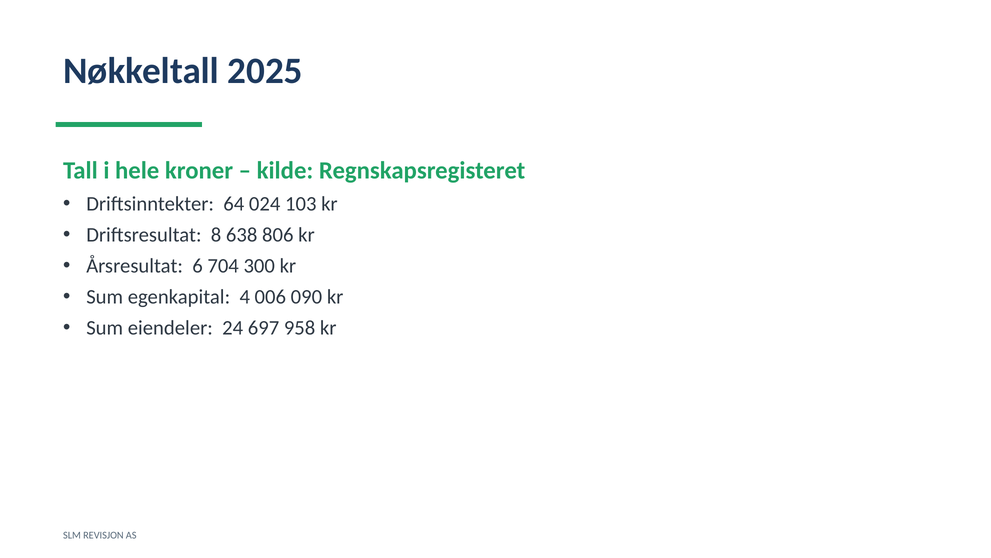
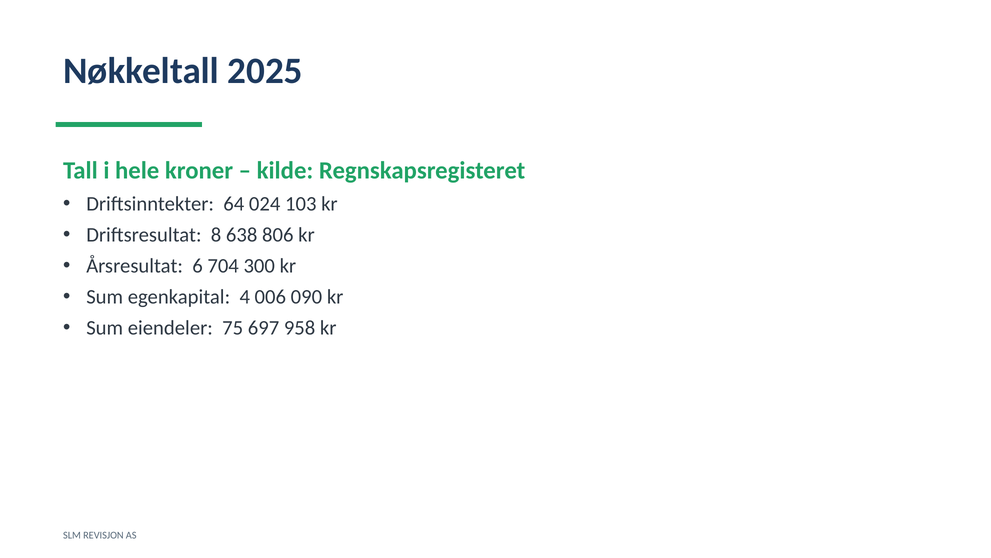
24: 24 -> 75
